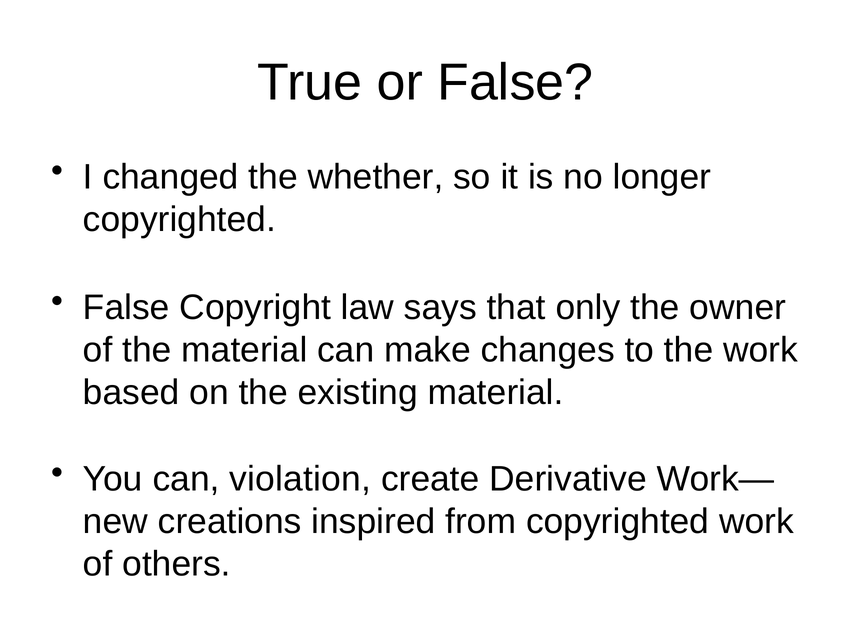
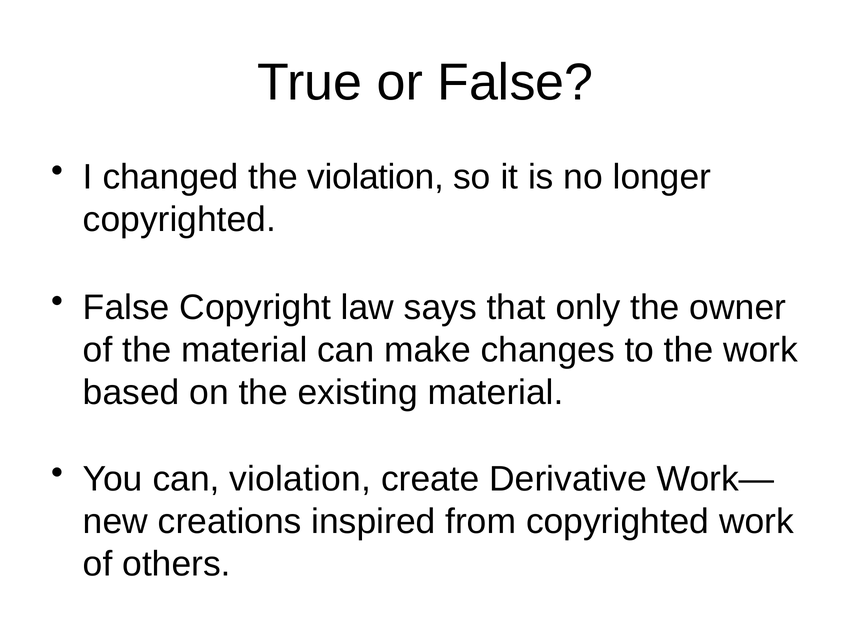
the whether: whether -> violation
